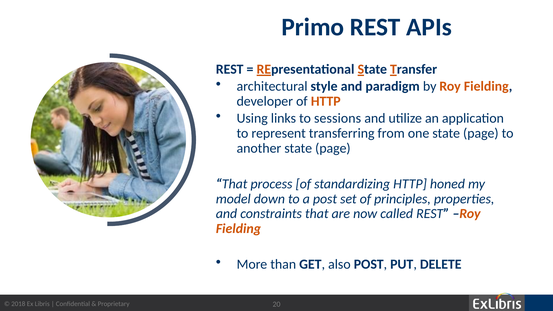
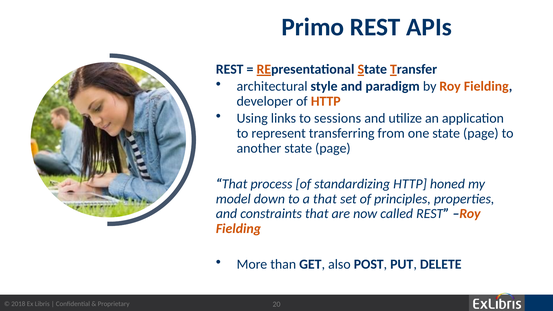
a post: post -> that
